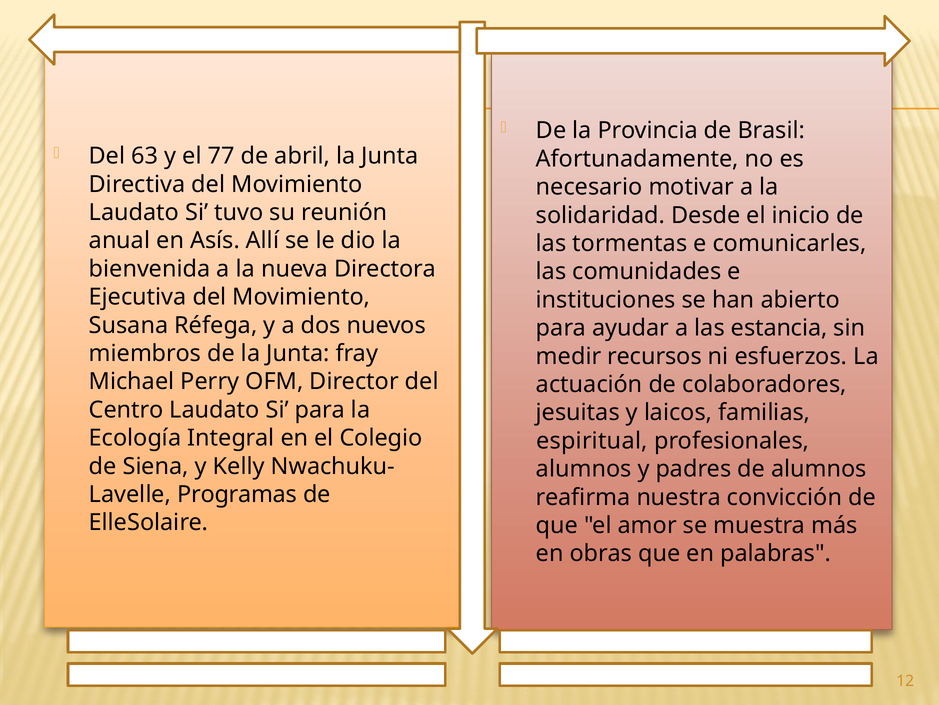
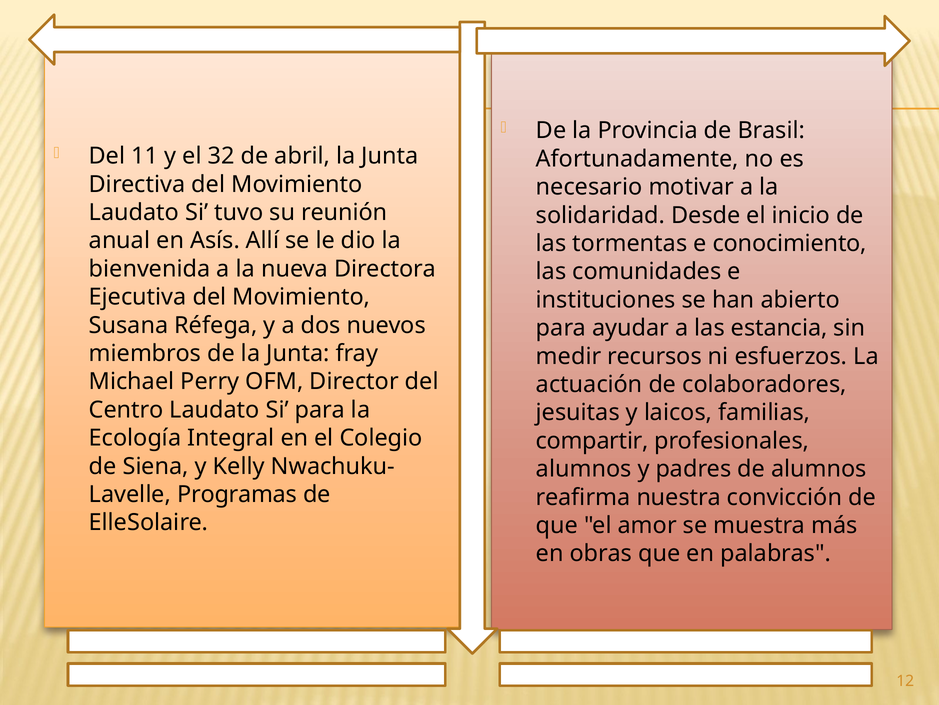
63: 63 -> 11
77: 77 -> 32
comunicarles: comunicarles -> conocimiento
espiritual: espiritual -> compartir
